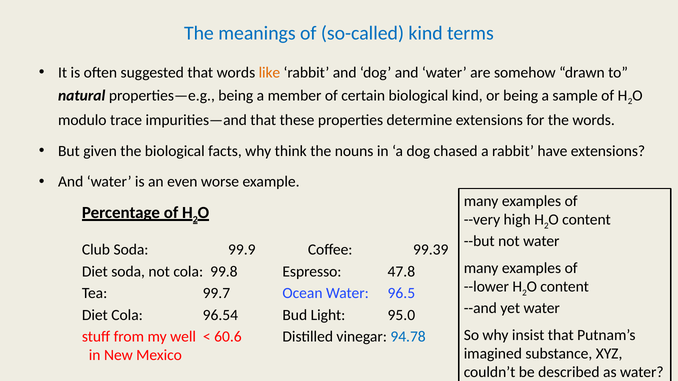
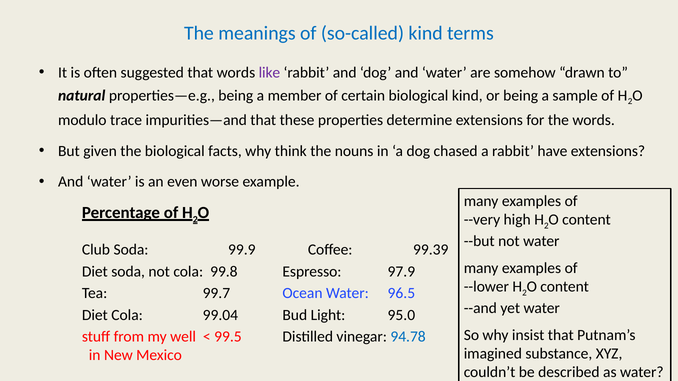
like colour: orange -> purple
47.8: 47.8 -> 97.9
96.54: 96.54 -> 99.04
60.6: 60.6 -> 99.5
